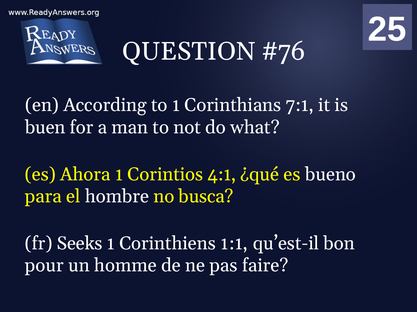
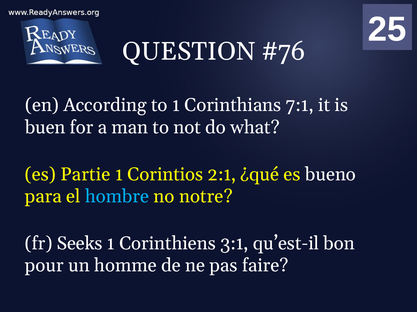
Ahora: Ahora -> Partie
4:1: 4:1 -> 2:1
hombre colour: white -> light blue
busca: busca -> notre
1:1: 1:1 -> 3:1
